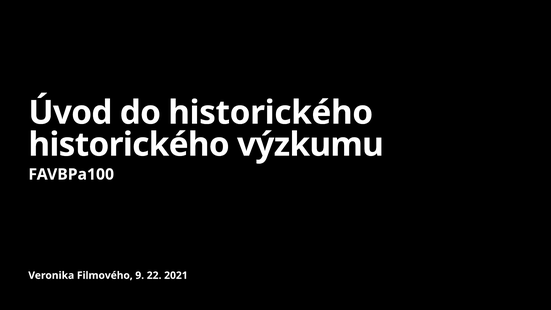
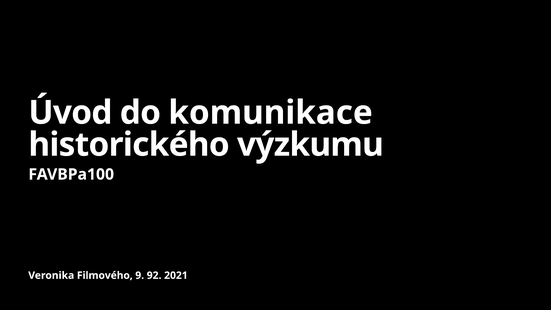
do historického: historického -> komunikace
22: 22 -> 92
